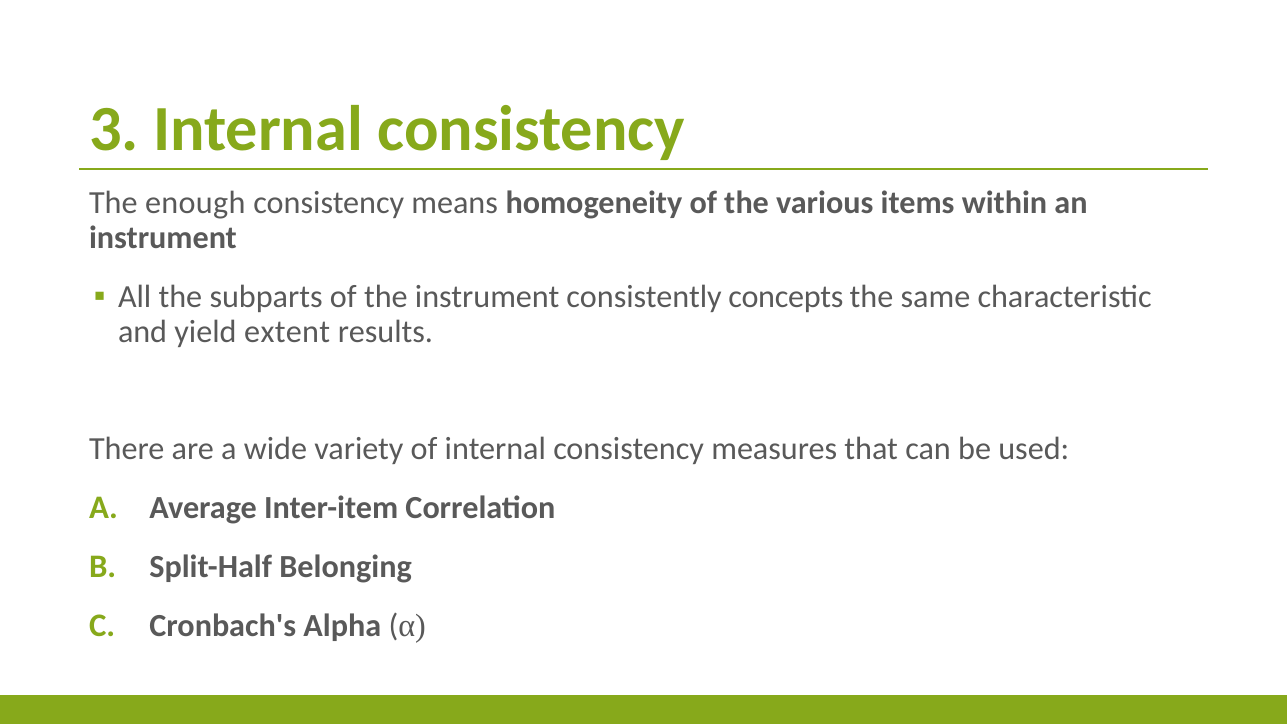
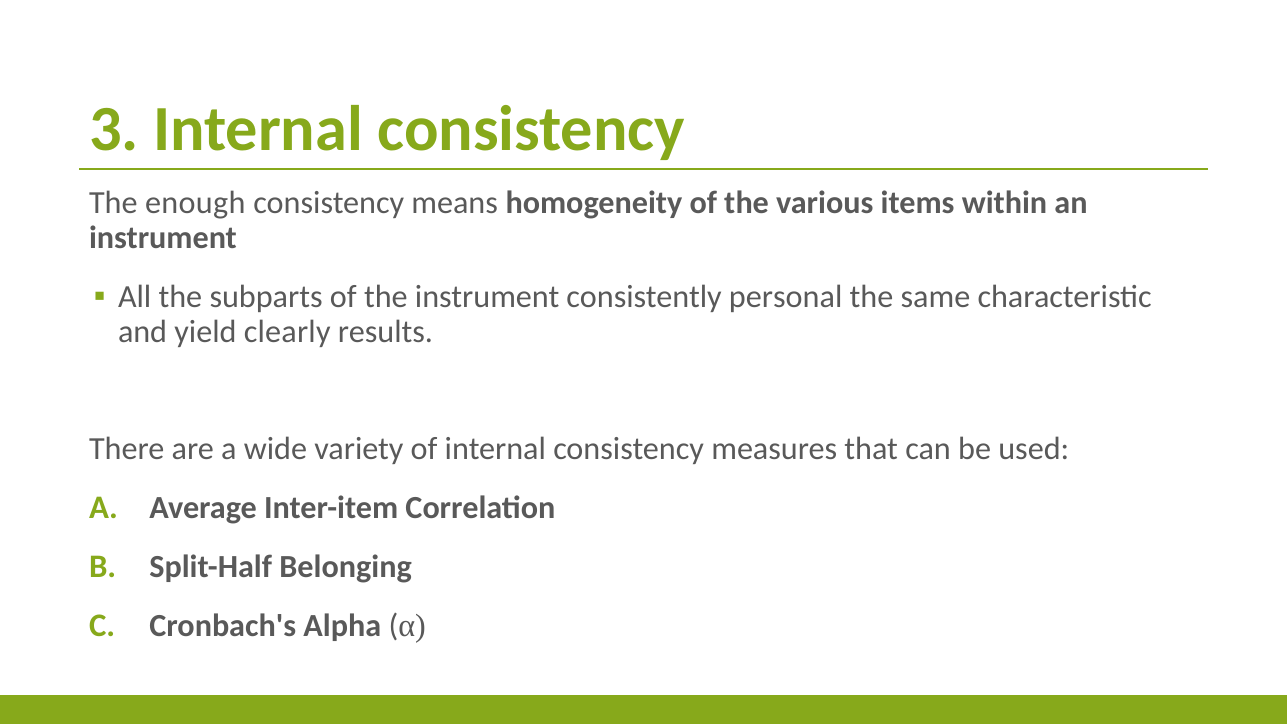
concepts: concepts -> personal
extent: extent -> clearly
